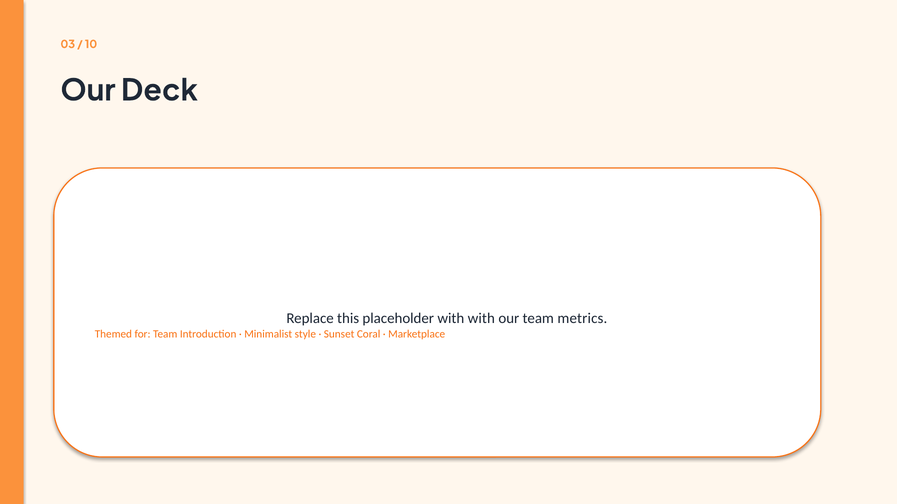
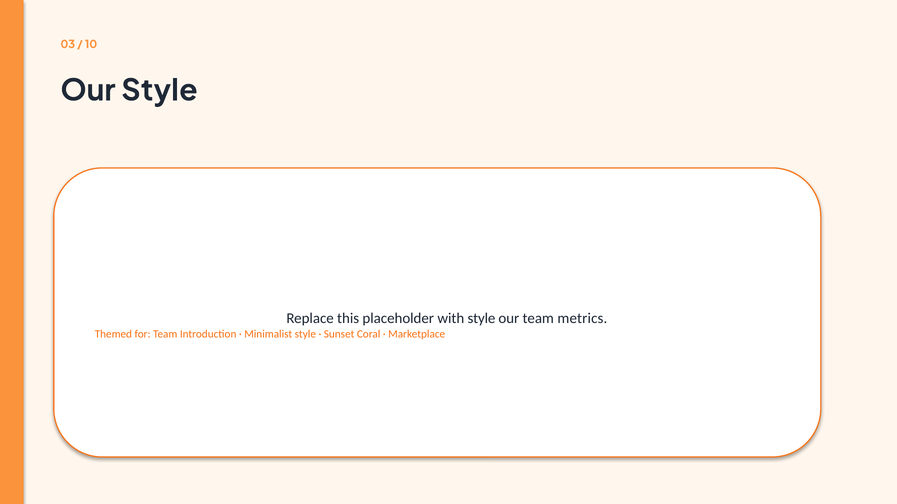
Our Deck: Deck -> Style
with with: with -> style
